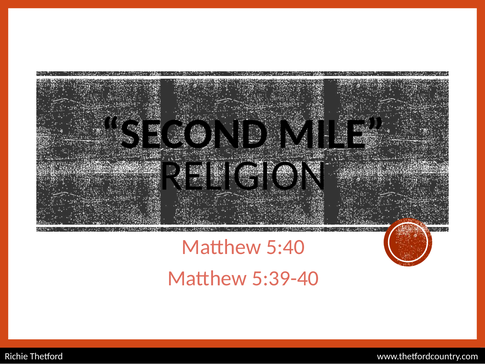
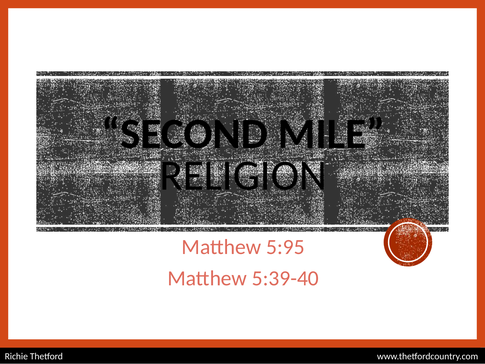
5:40: 5:40 -> 5:95
